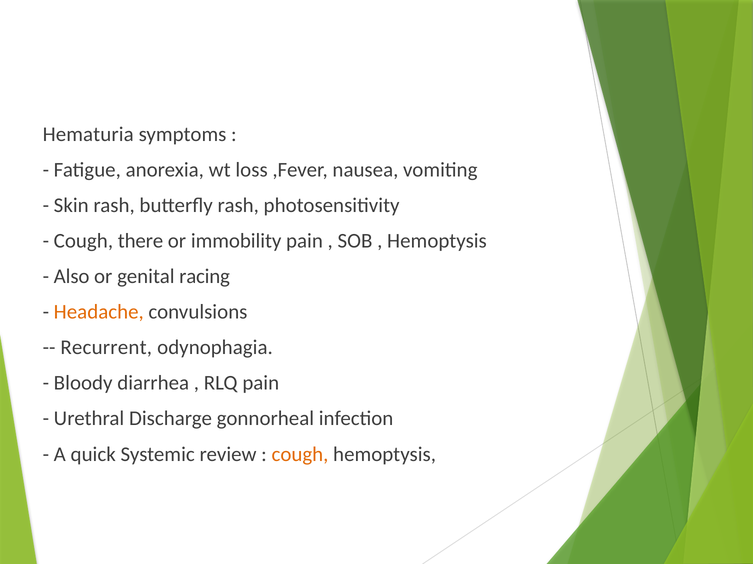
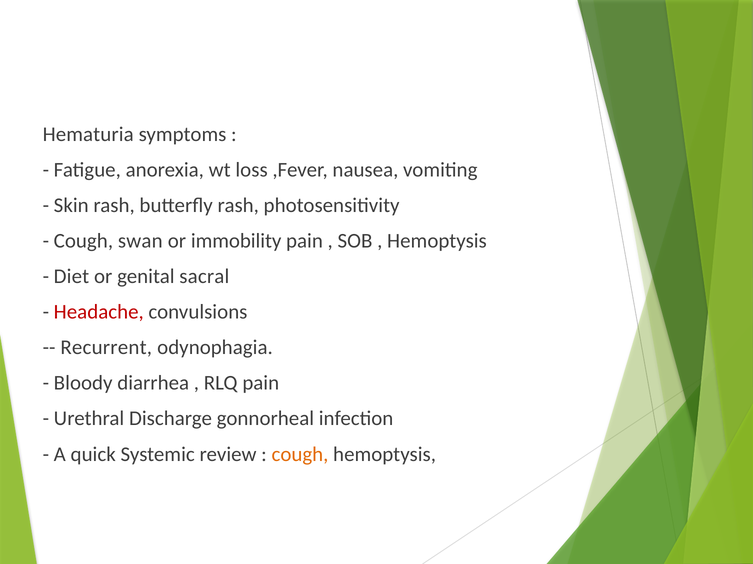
there: there -> swan
Also: Also -> Diet
racing: racing -> sacral
Headache colour: orange -> red
